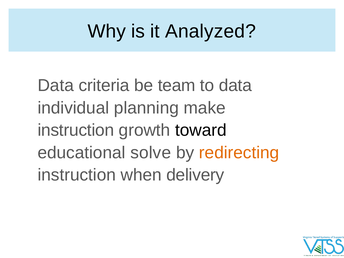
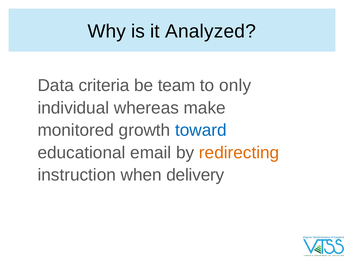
to data: data -> only
planning: planning -> whereas
instruction at (76, 130): instruction -> monitored
toward colour: black -> blue
solve: solve -> email
